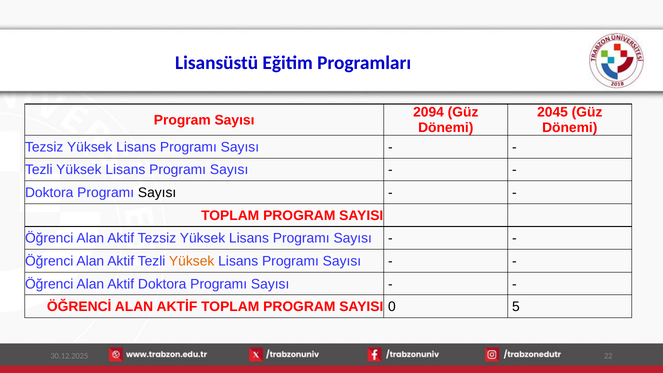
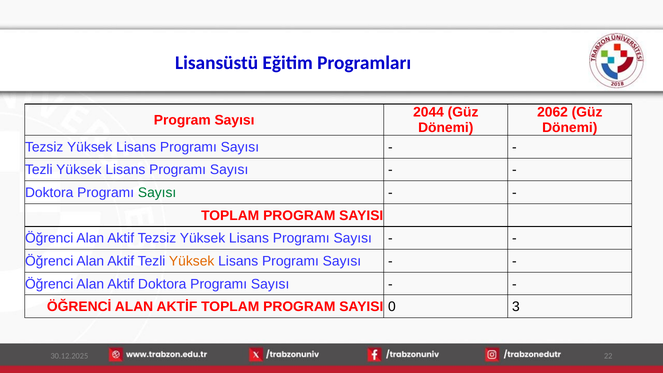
2094: 2094 -> 2044
2045: 2045 -> 2062
Sayısı at (157, 193) colour: black -> green
5: 5 -> 3
